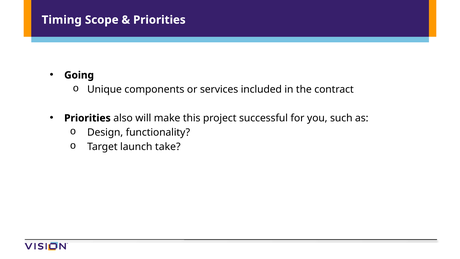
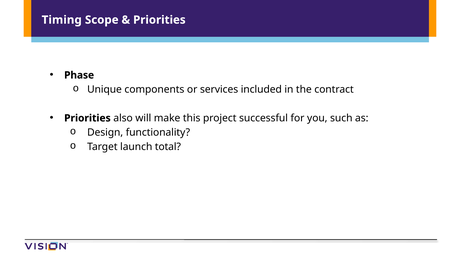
Going: Going -> Phase
take: take -> total
